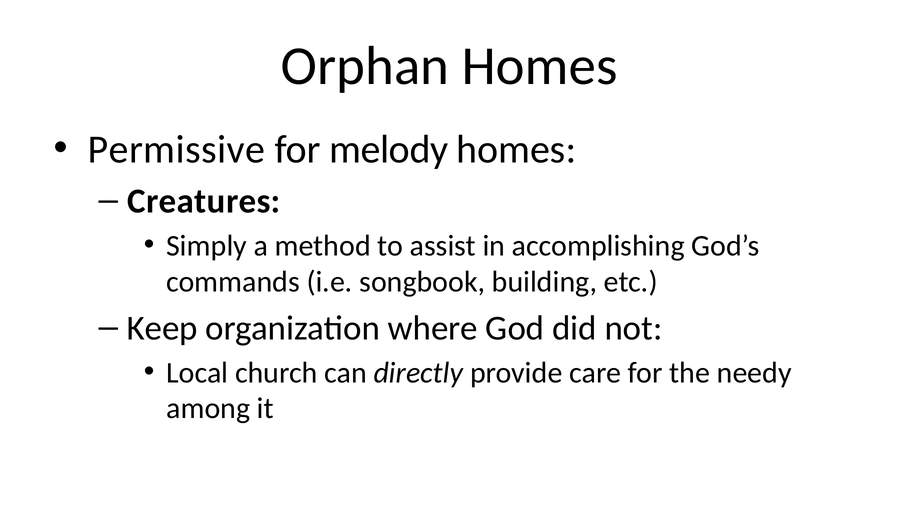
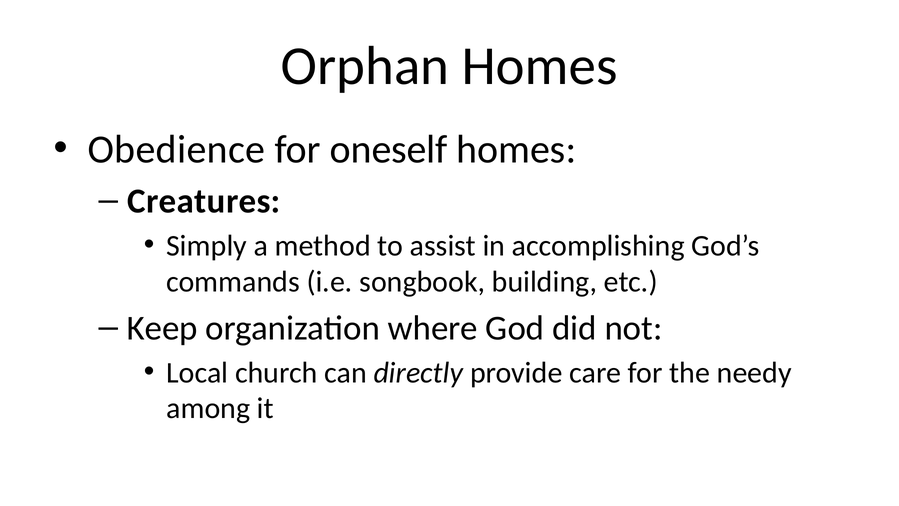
Permissive: Permissive -> Obedience
melody: melody -> oneself
